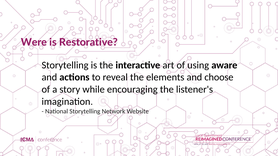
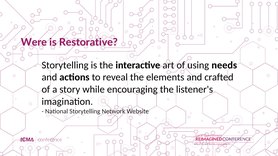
aware: aware -> needs
choose: choose -> crafted
